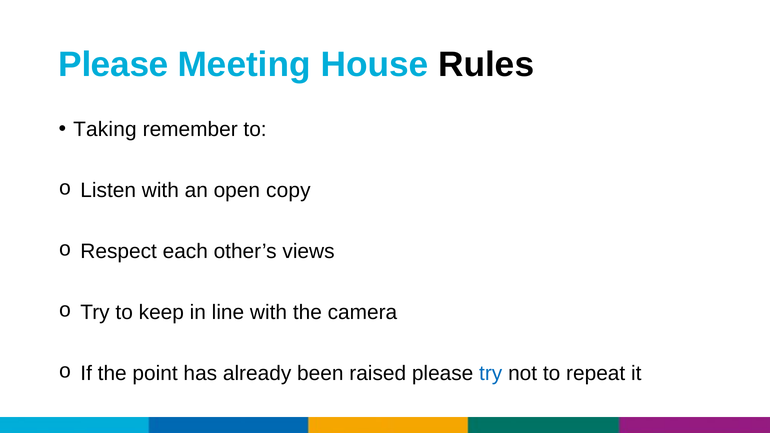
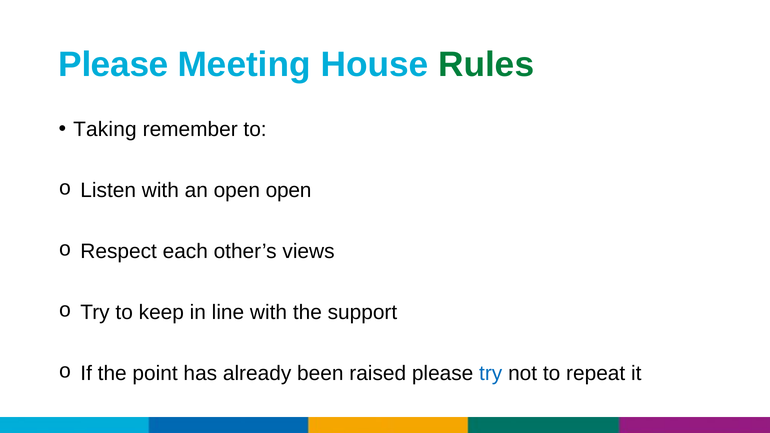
Rules colour: black -> green
open copy: copy -> open
camera: camera -> support
